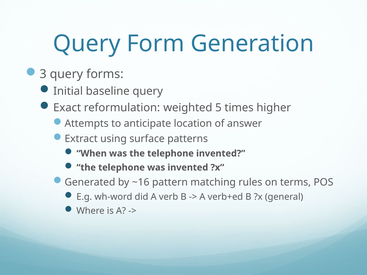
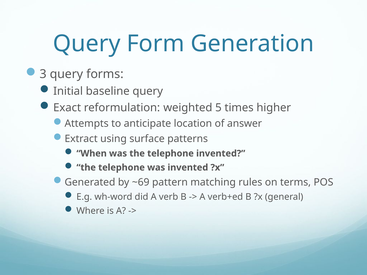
~16: ~16 -> ~69
